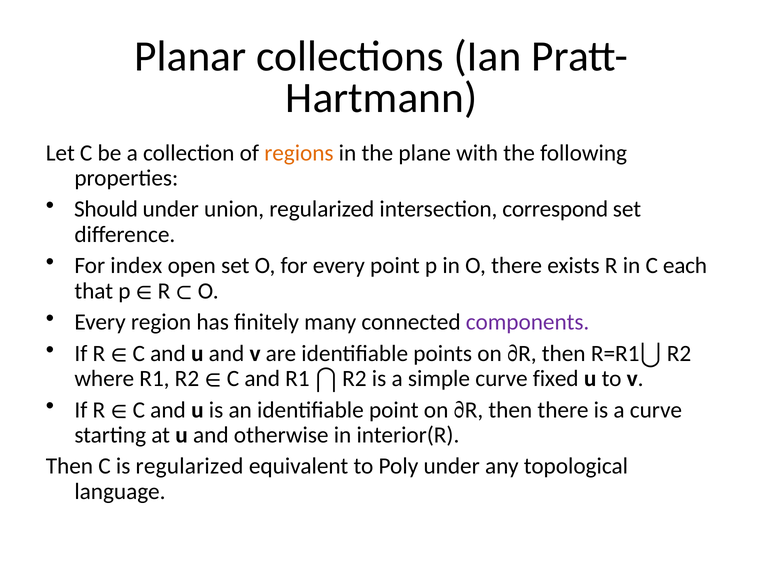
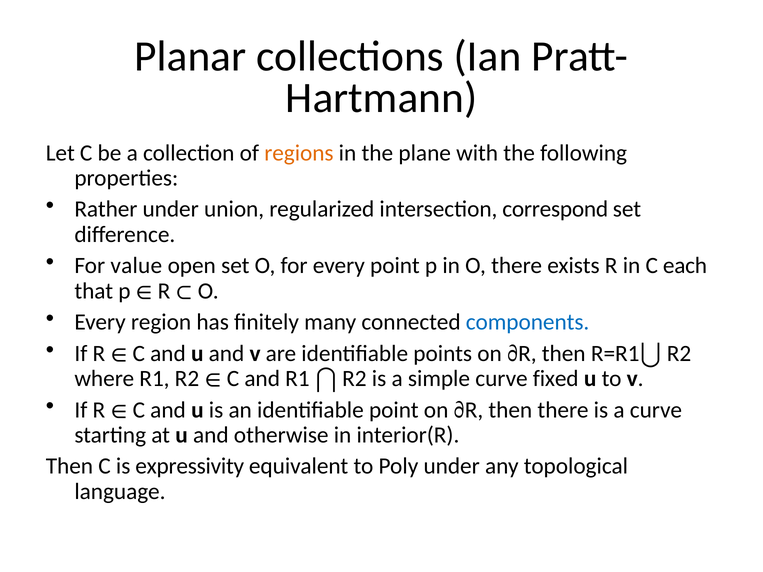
Should: Should -> Rather
index: index -> value
components colour: purple -> blue
is regularized: regularized -> expressivity
